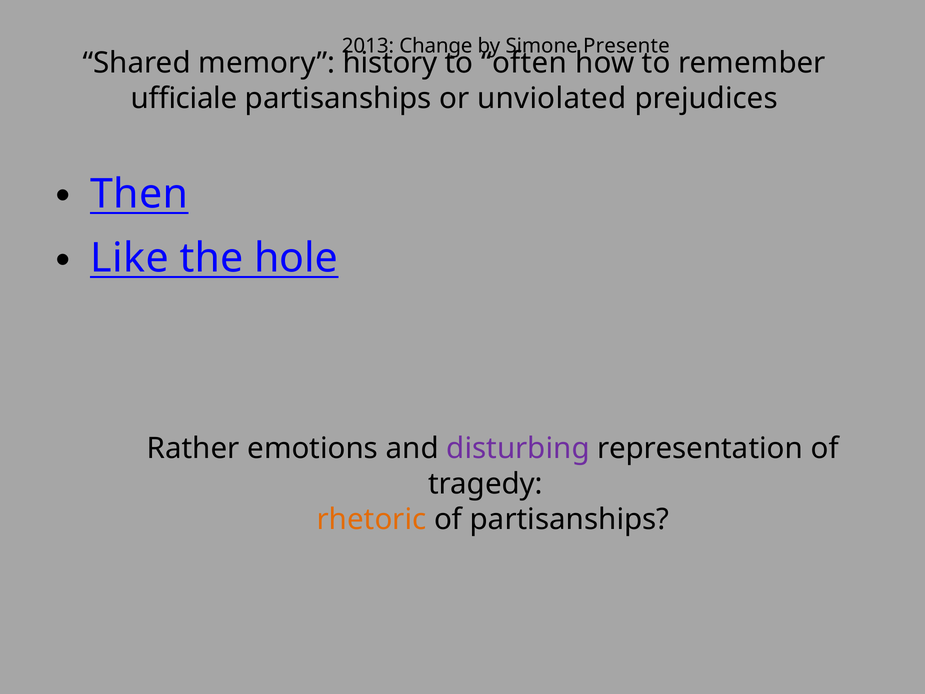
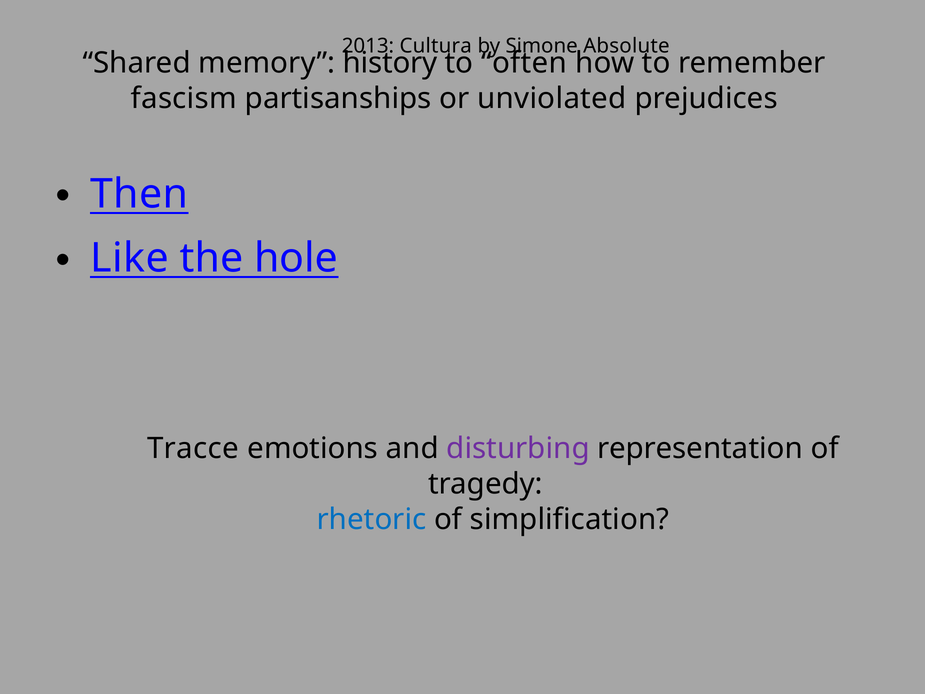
Change: Change -> Cultura
Presente: Presente -> Absolute
ufficiale: ufficiale -> fascism
Rather: Rather -> Tracce
rhetoric colour: orange -> blue
of partisanships: partisanships -> simplification
